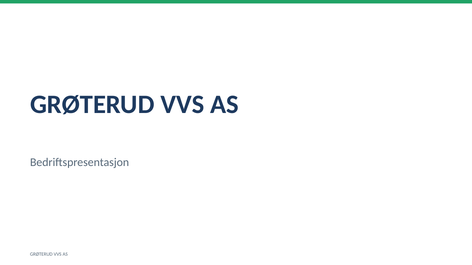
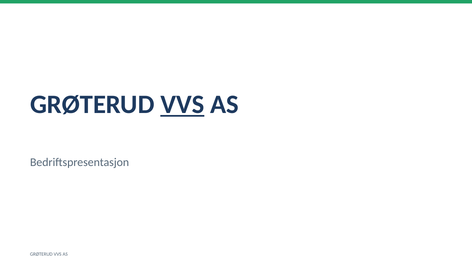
VVS at (182, 105) underline: none -> present
